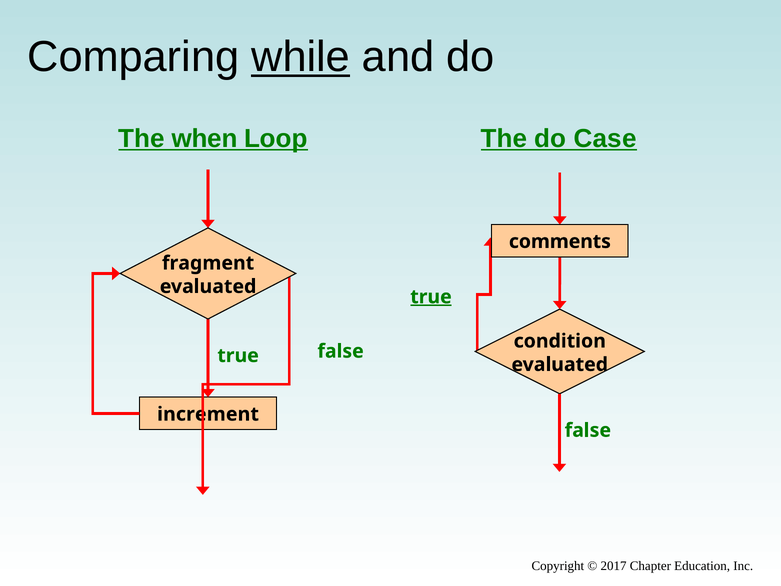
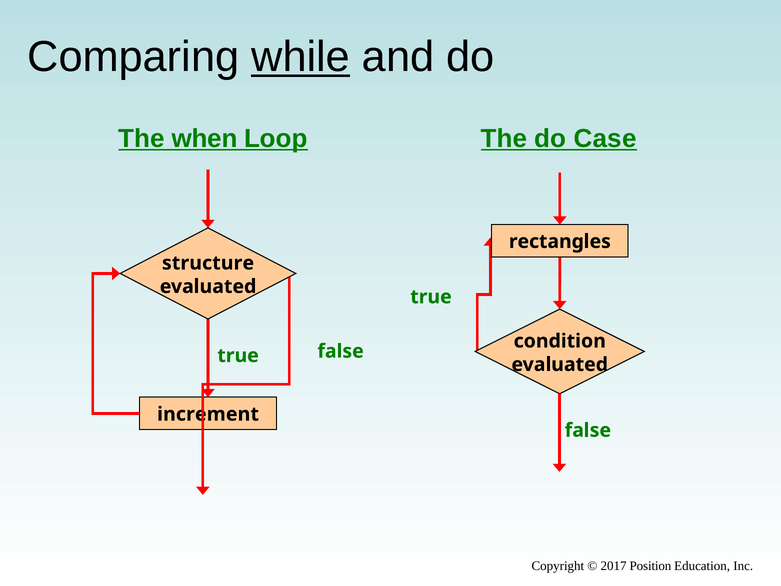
comments: comments -> rectangles
fragment: fragment -> structure
true at (431, 297) underline: present -> none
Chapter: Chapter -> Position
